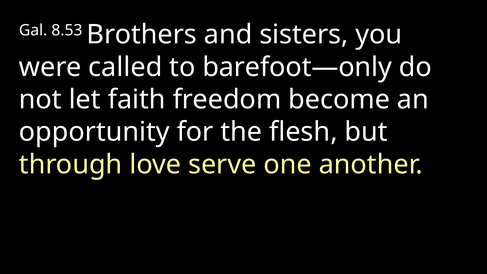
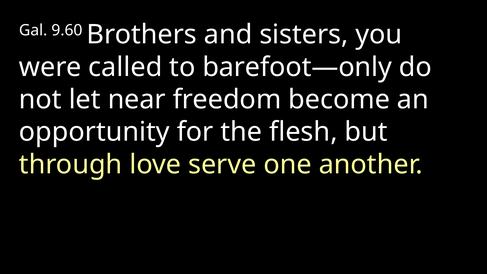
8.53: 8.53 -> 9.60
faith: faith -> near
